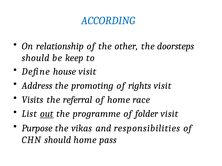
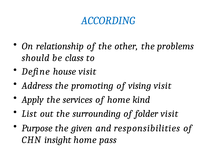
doorsteps: doorsteps -> problems
keep: keep -> class
rights: rights -> vising
Visits: Visits -> Apply
referral: referral -> services
race: race -> kind
out underline: present -> none
programme: programme -> surrounding
vikas: vikas -> given
CHN should: should -> insight
